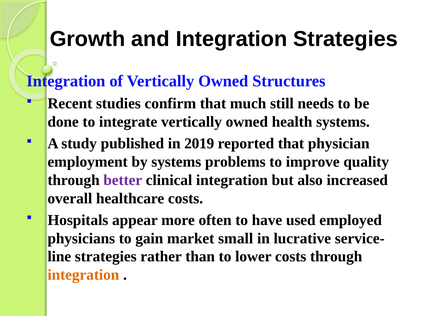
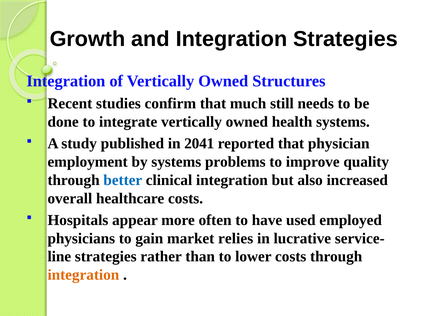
2019: 2019 -> 2041
better colour: purple -> blue
small: small -> relies
